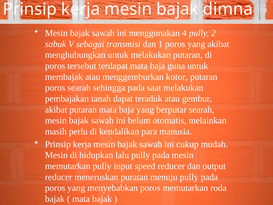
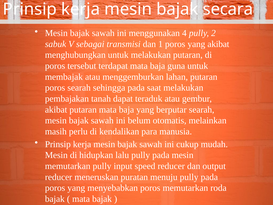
dimna: dimna -> secara
kotor: kotor -> lahan
